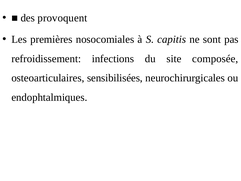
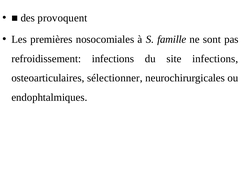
capitis: capitis -> famille
site composée: composée -> infections
sensibilisées: sensibilisées -> sélectionner
